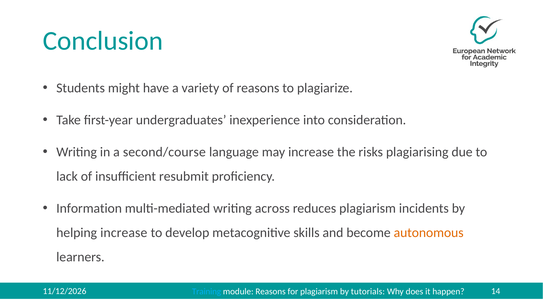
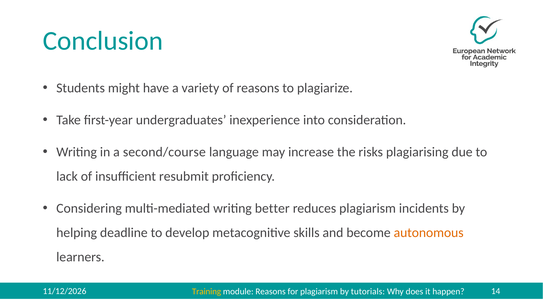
Information: Information -> Considering
across: across -> better
helping increase: increase -> deadline
Training colour: light blue -> yellow
